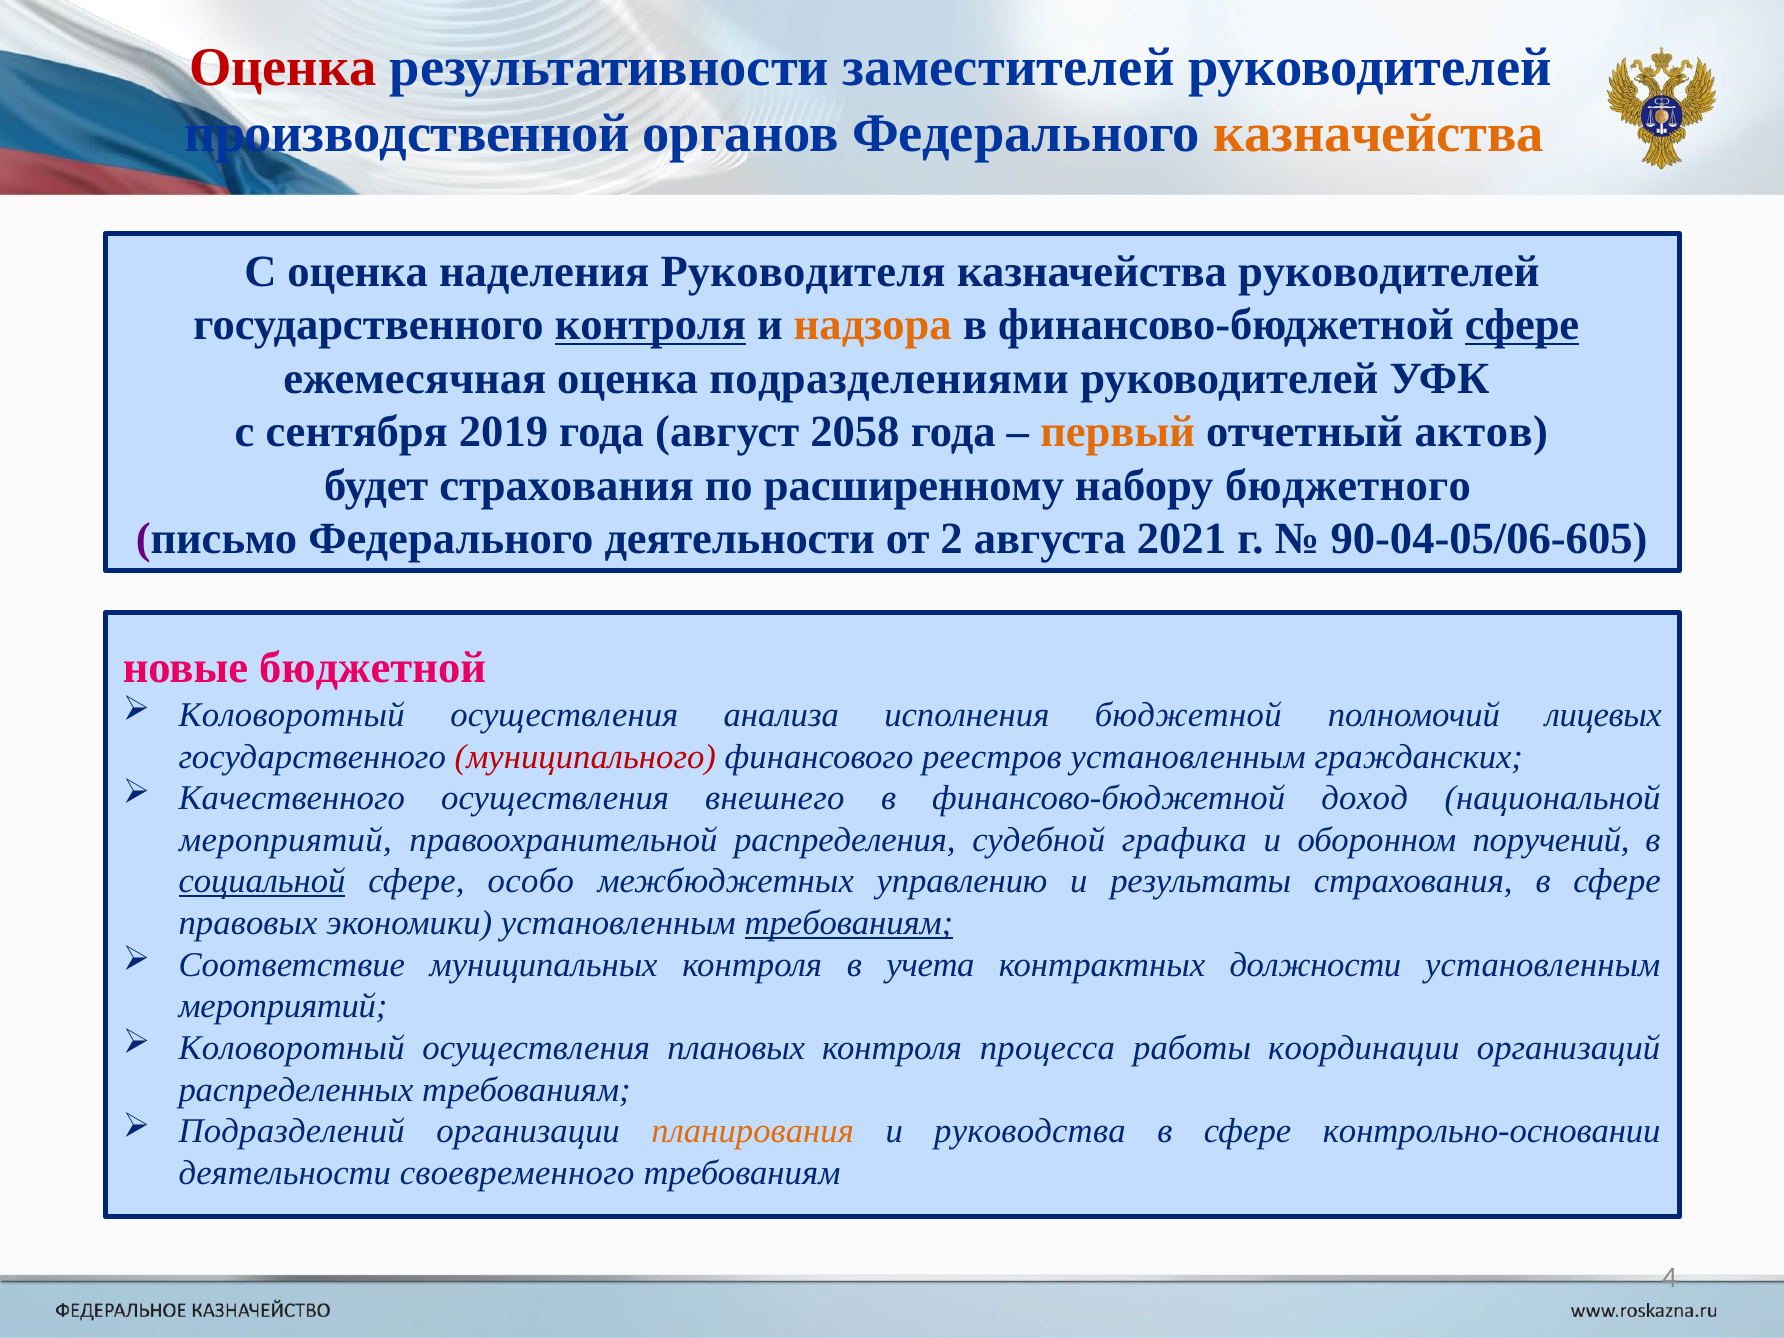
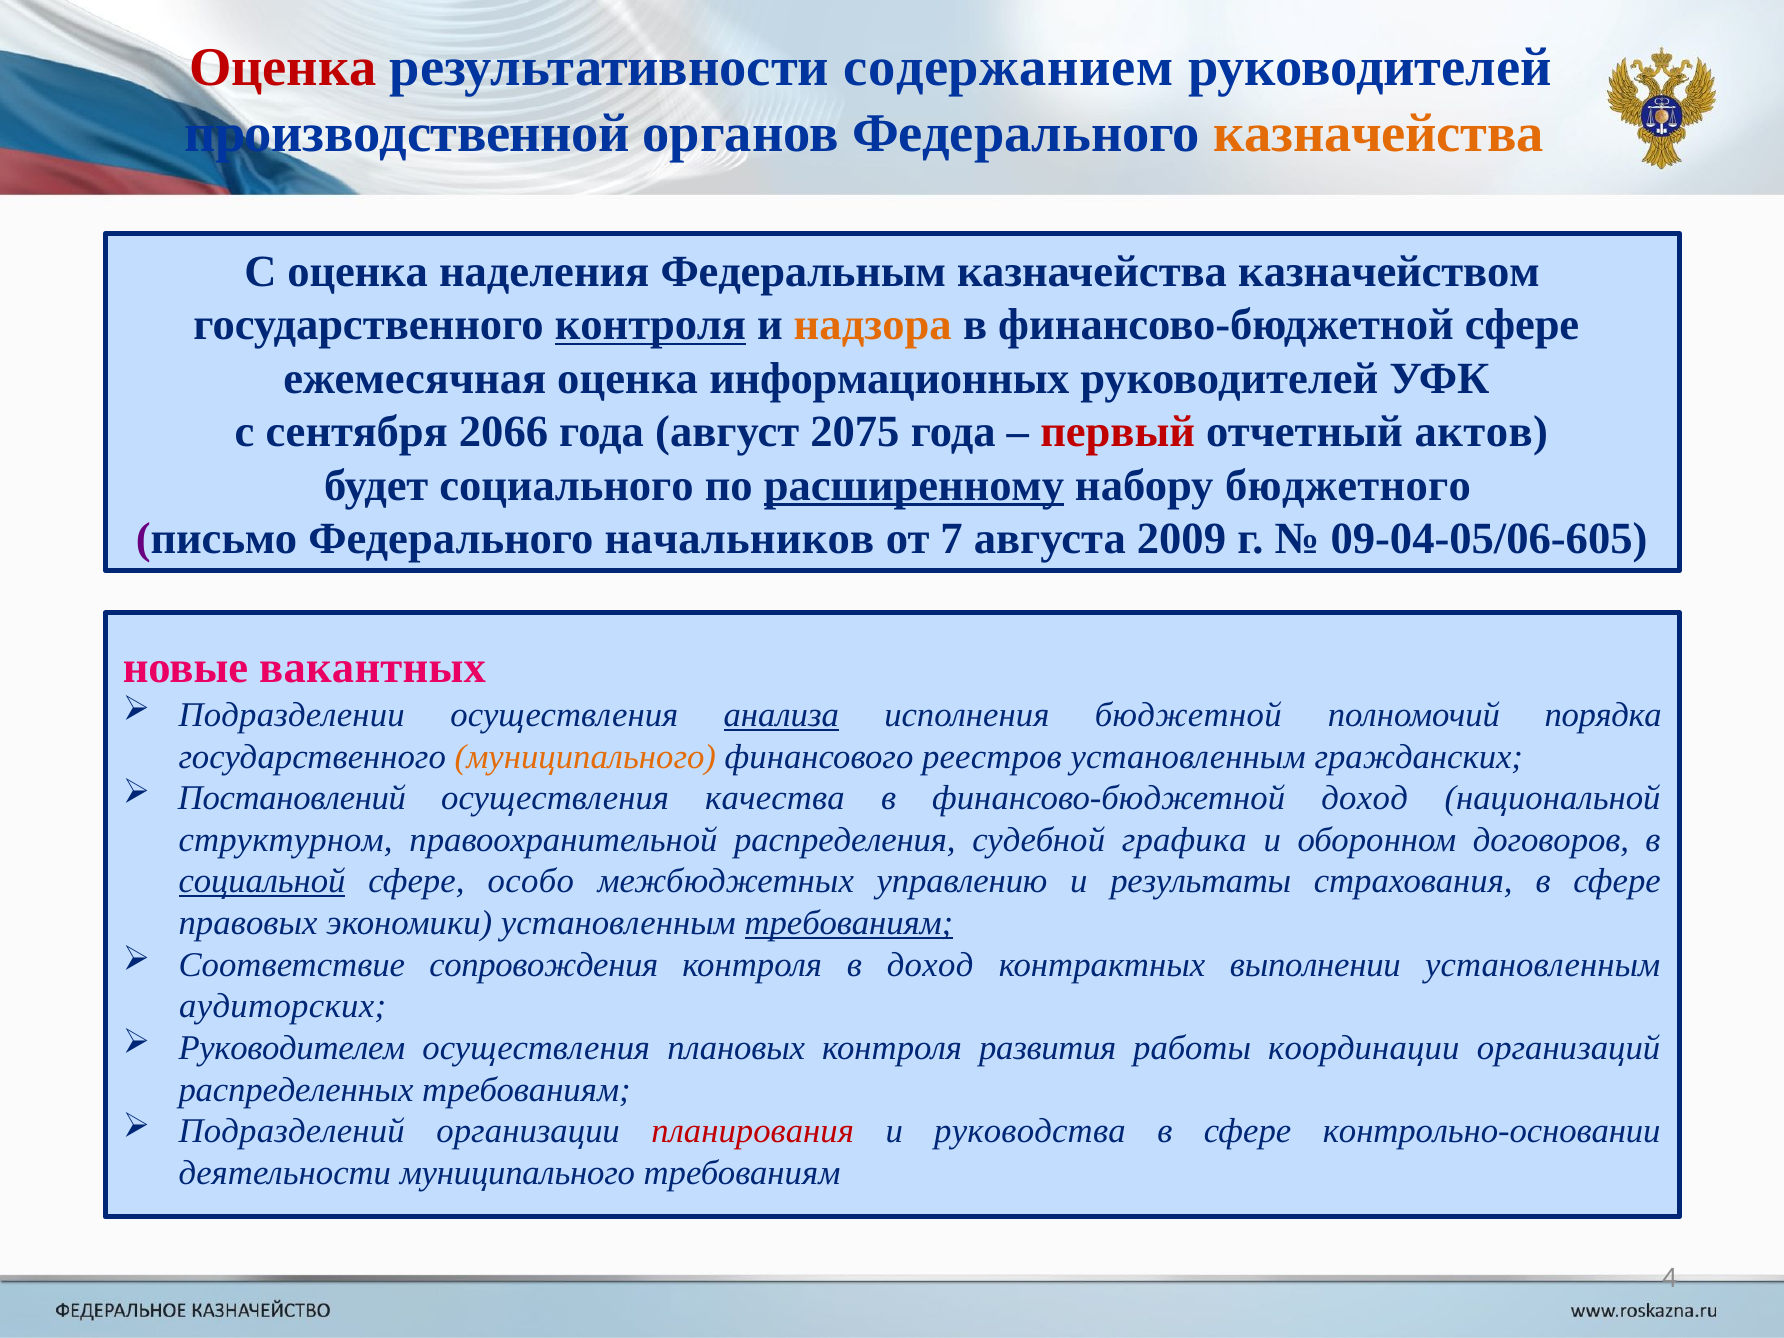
заместителей: заместителей -> содержанием
Руководителя: Руководителя -> Федеральным
казначейства руководителей: руководителей -> казначейством
сфере at (1522, 325) underline: present -> none
подразделениями: подразделениями -> информационных
2019: 2019 -> 2066
2058: 2058 -> 2075
первый colour: orange -> red
будет страхования: страхования -> социального
расширенному underline: none -> present
Федерального деятельности: деятельности -> начальников
2: 2 -> 7
2021: 2021 -> 2009
90-04-05/06-605: 90-04-05/06-605 -> 09-04-05/06-605
новые бюджетной: бюджетной -> вакантных
Коловоротный at (292, 715): Коловоротный -> Подразделении
анализа underline: none -> present
лицевых: лицевых -> порядка
муниципального at (585, 757) colour: red -> orange
Качественного: Качественного -> Постановлений
внешнего: внешнего -> качества
мероприятий at (285, 840): мероприятий -> структурном
поручений: поручений -> договоров
муниципальных: муниципальных -> сопровождения
в учета: учета -> доход
должности: должности -> выполнении
мероприятий at (283, 1006): мероприятий -> аудиторских
Коловоротный at (292, 1048): Коловоротный -> Руководителем
процесса: процесса -> развития
планирования colour: orange -> red
деятельности своевременного: своевременного -> муниципального
